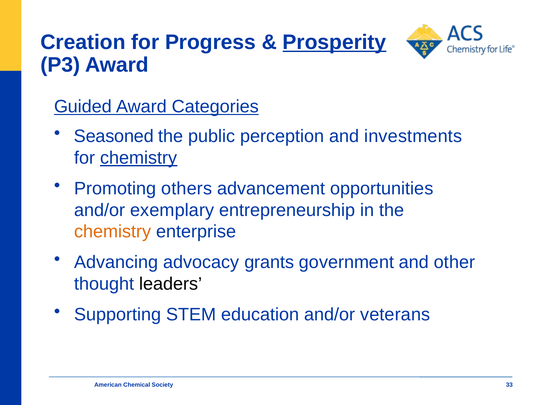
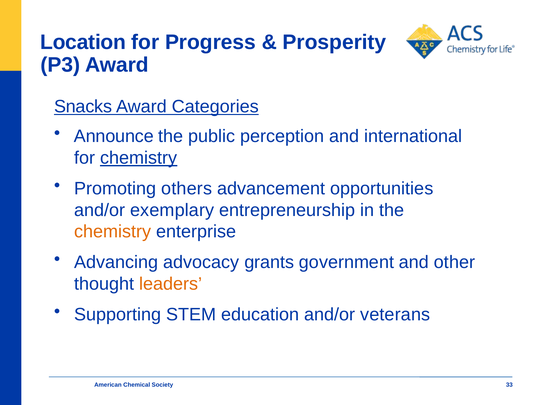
Creation: Creation -> Location
Prosperity underline: present -> none
Guided: Guided -> Snacks
Seasoned: Seasoned -> Announce
investments: investments -> international
leaders colour: black -> orange
